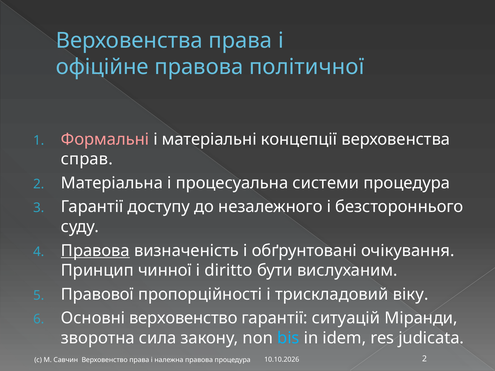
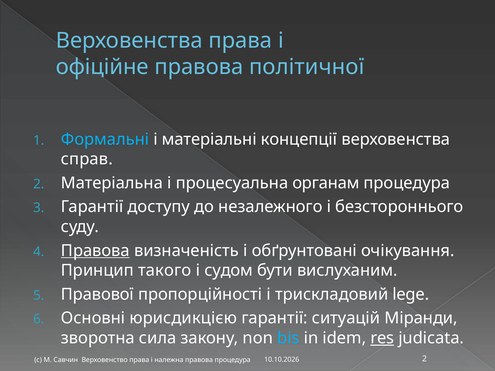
Формальні colour: pink -> light blue
системи: системи -> органам
чинної: чинної -> такого
diritto: diritto -> судом
віку: віку -> lege
Основні верховенство: верховенство -> юрисдикцією
res underline: none -> present
